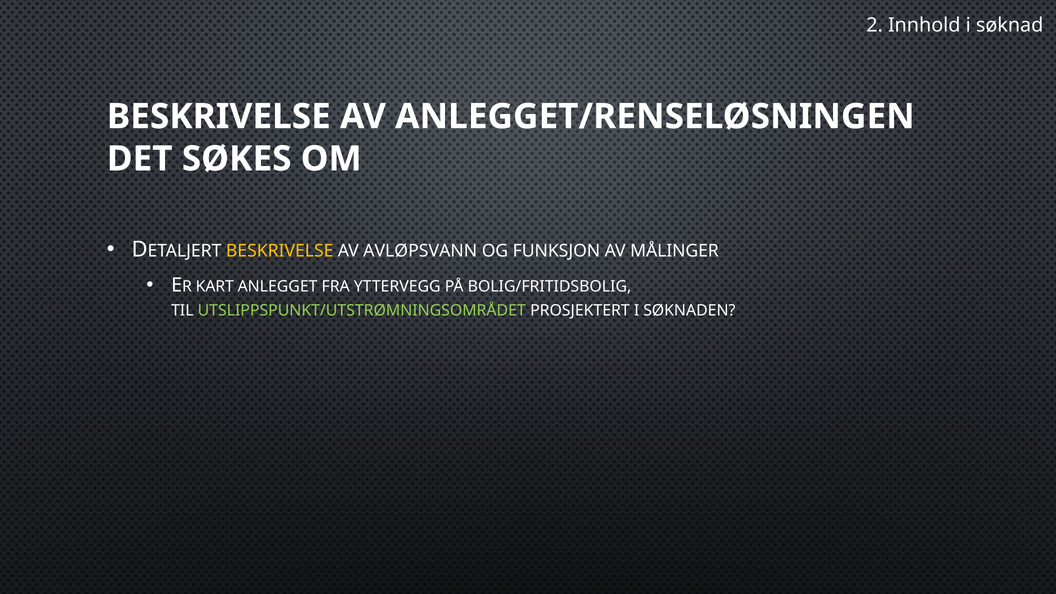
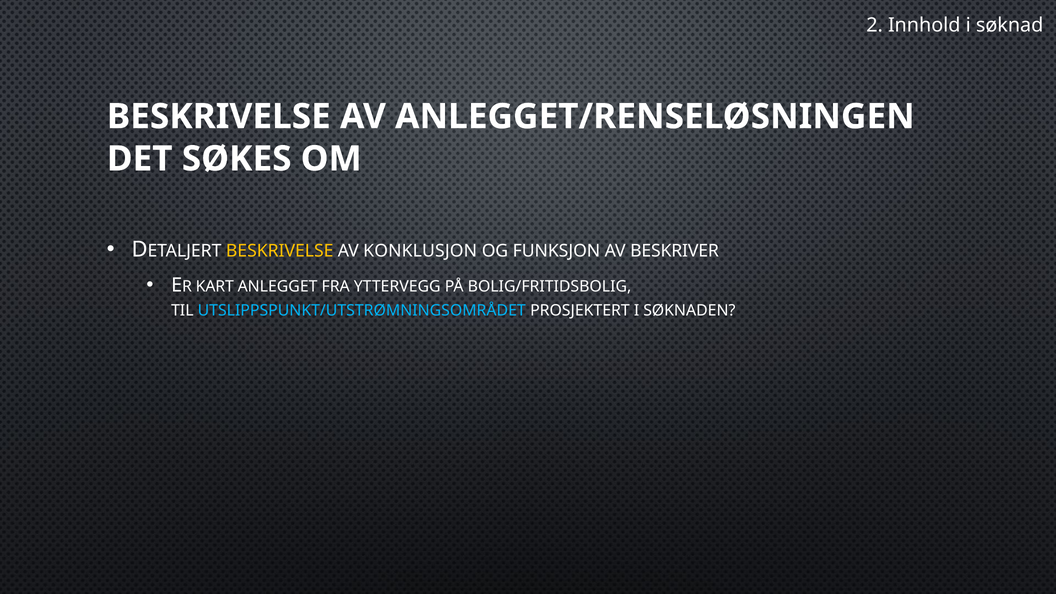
AVLØPSVANN: AVLØPSVANN -> KONKLUSJON
MÅLINGER: MÅLINGER -> BESKRIVER
UTSLIPPSPUNKT/UTSTRØMNINGSOMRÅDET colour: light green -> light blue
